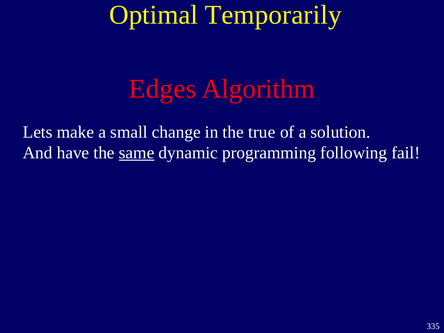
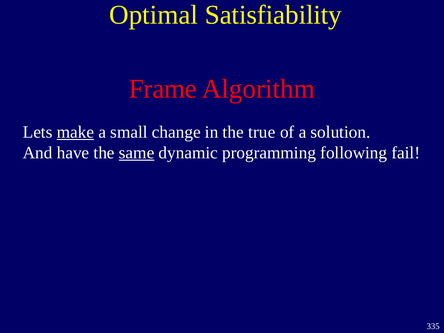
Temporarily: Temporarily -> Satisfiability
Edges: Edges -> Frame
make underline: none -> present
